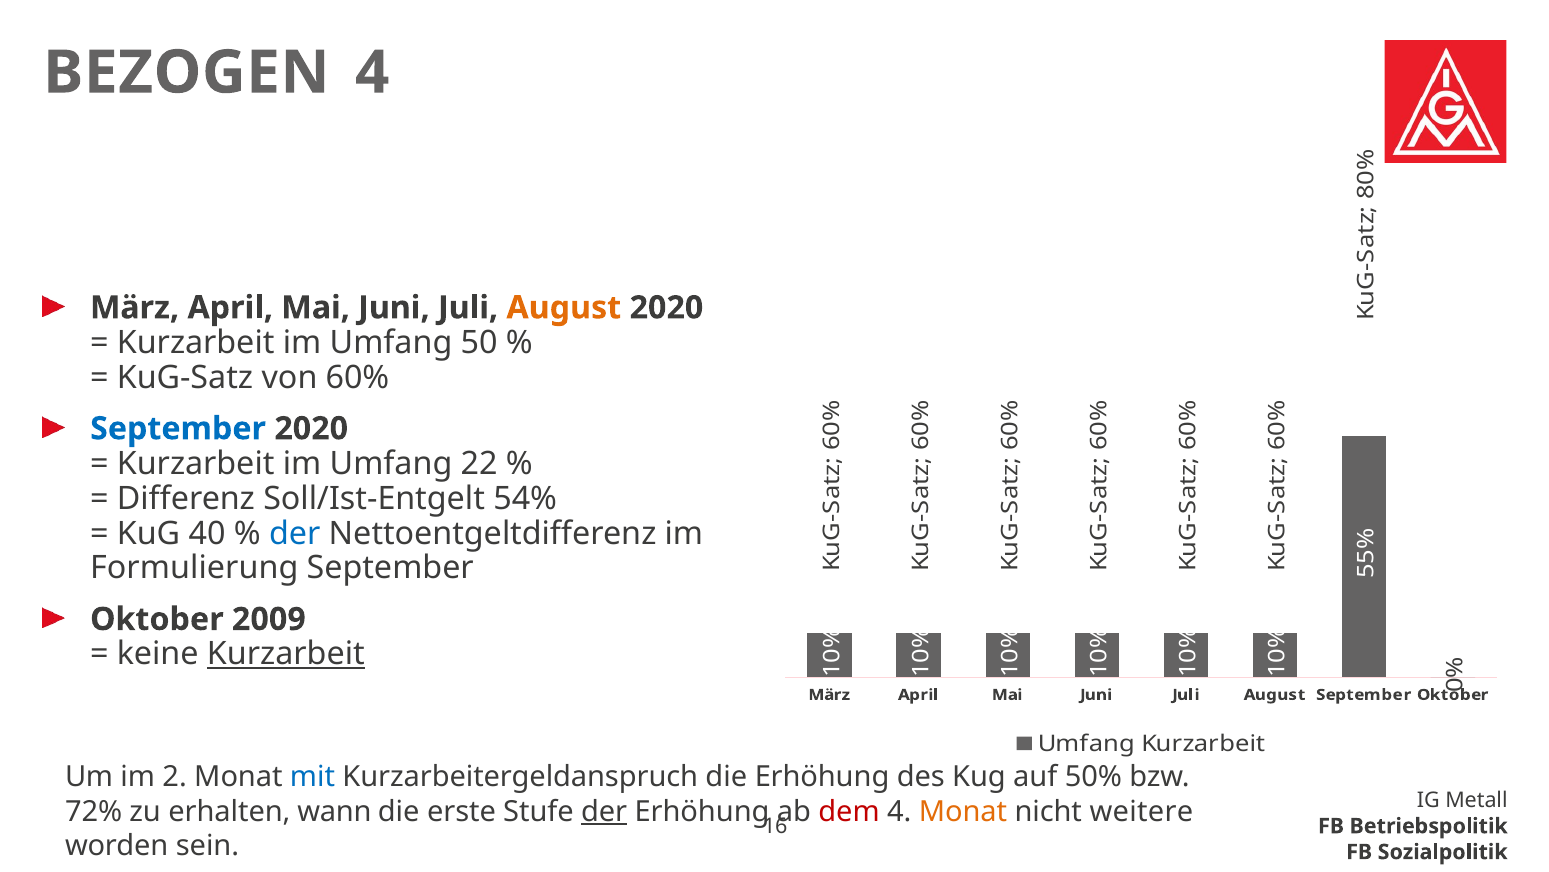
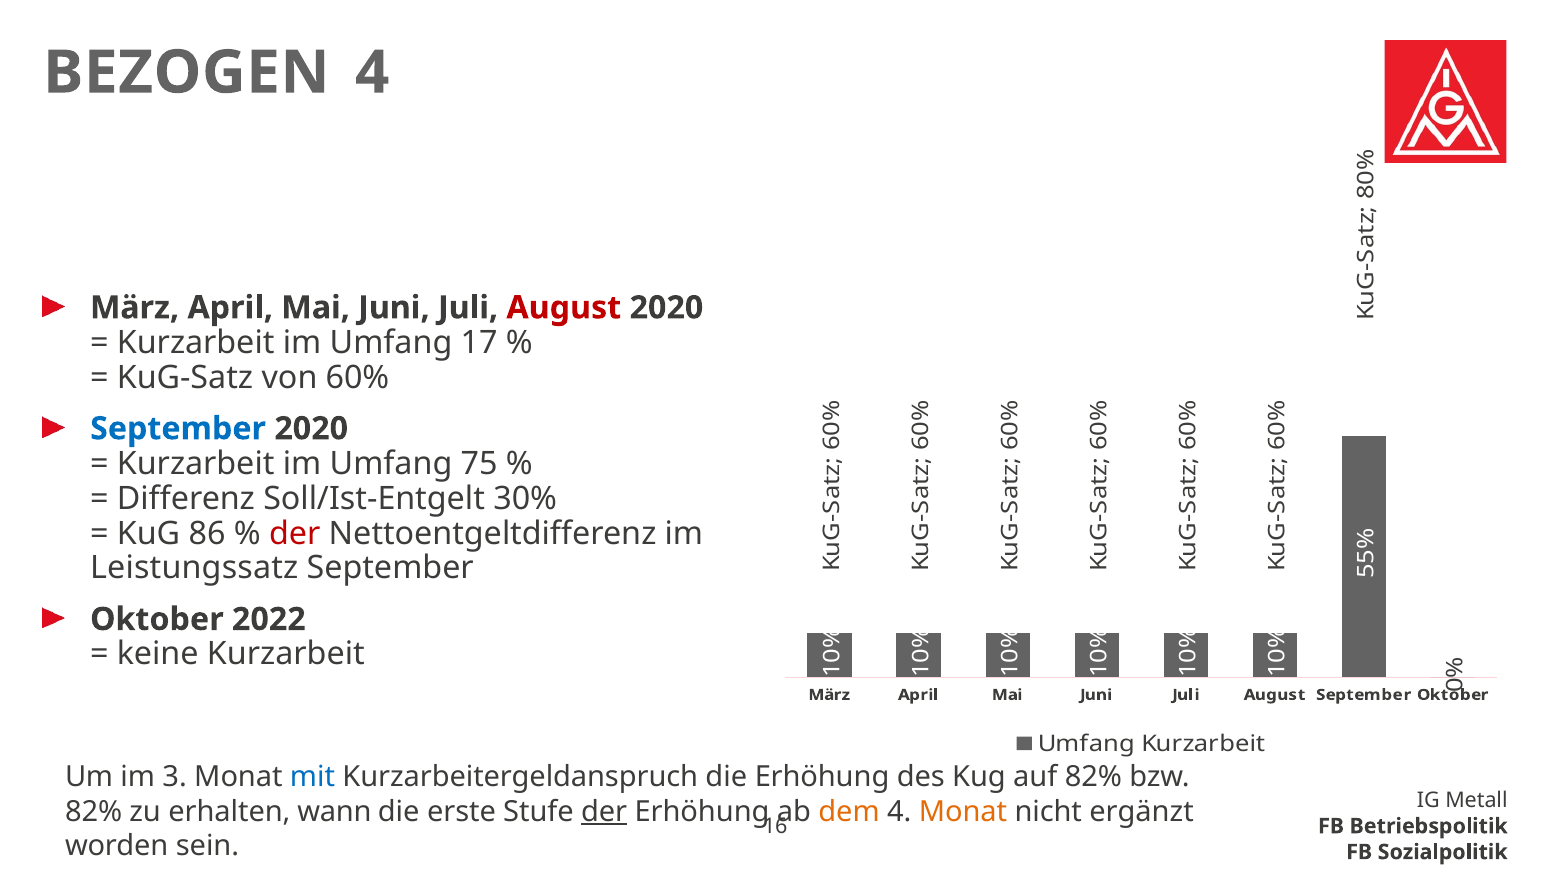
August at (564, 308) colour: orange -> red
50: 50 -> 17
22: 22 -> 75
54%: 54% -> 30%
40: 40 -> 86
der at (295, 533) colour: blue -> red
Formulierung: Formulierung -> Leistungssatz
2009: 2009 -> 2022
Kurzarbeit at (286, 654) underline: present -> none
2: 2 -> 3
auf 50%: 50% -> 82%
72% at (94, 811): 72% -> 82%
dem colour: red -> orange
weitere: weitere -> ergänzt
